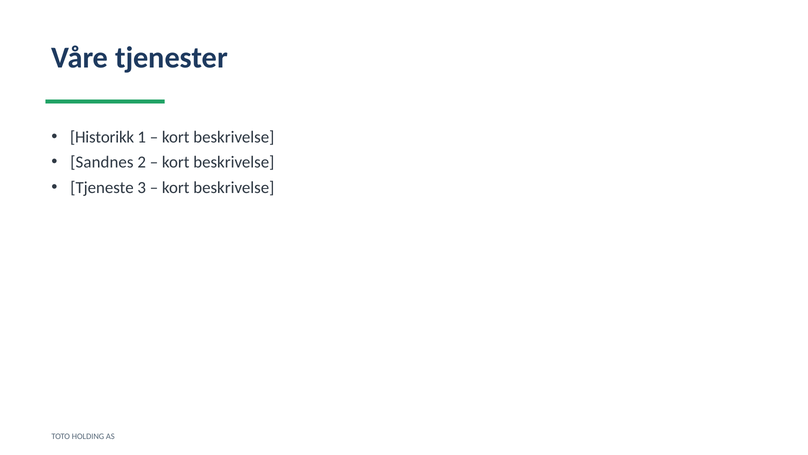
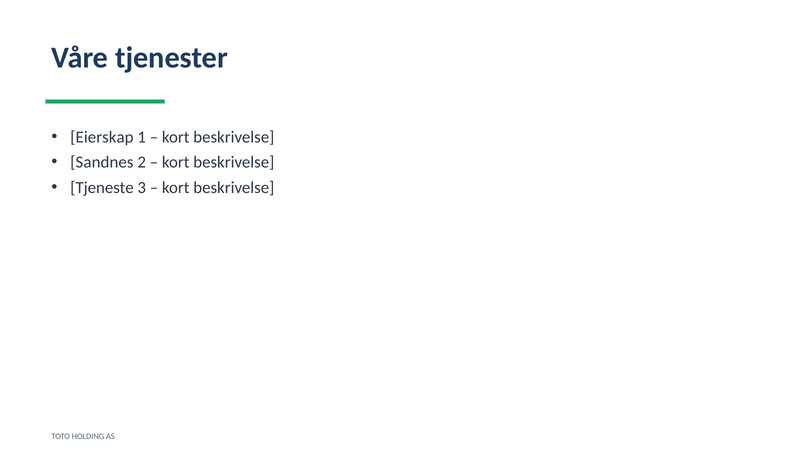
Historikk: Historikk -> Eierskap
